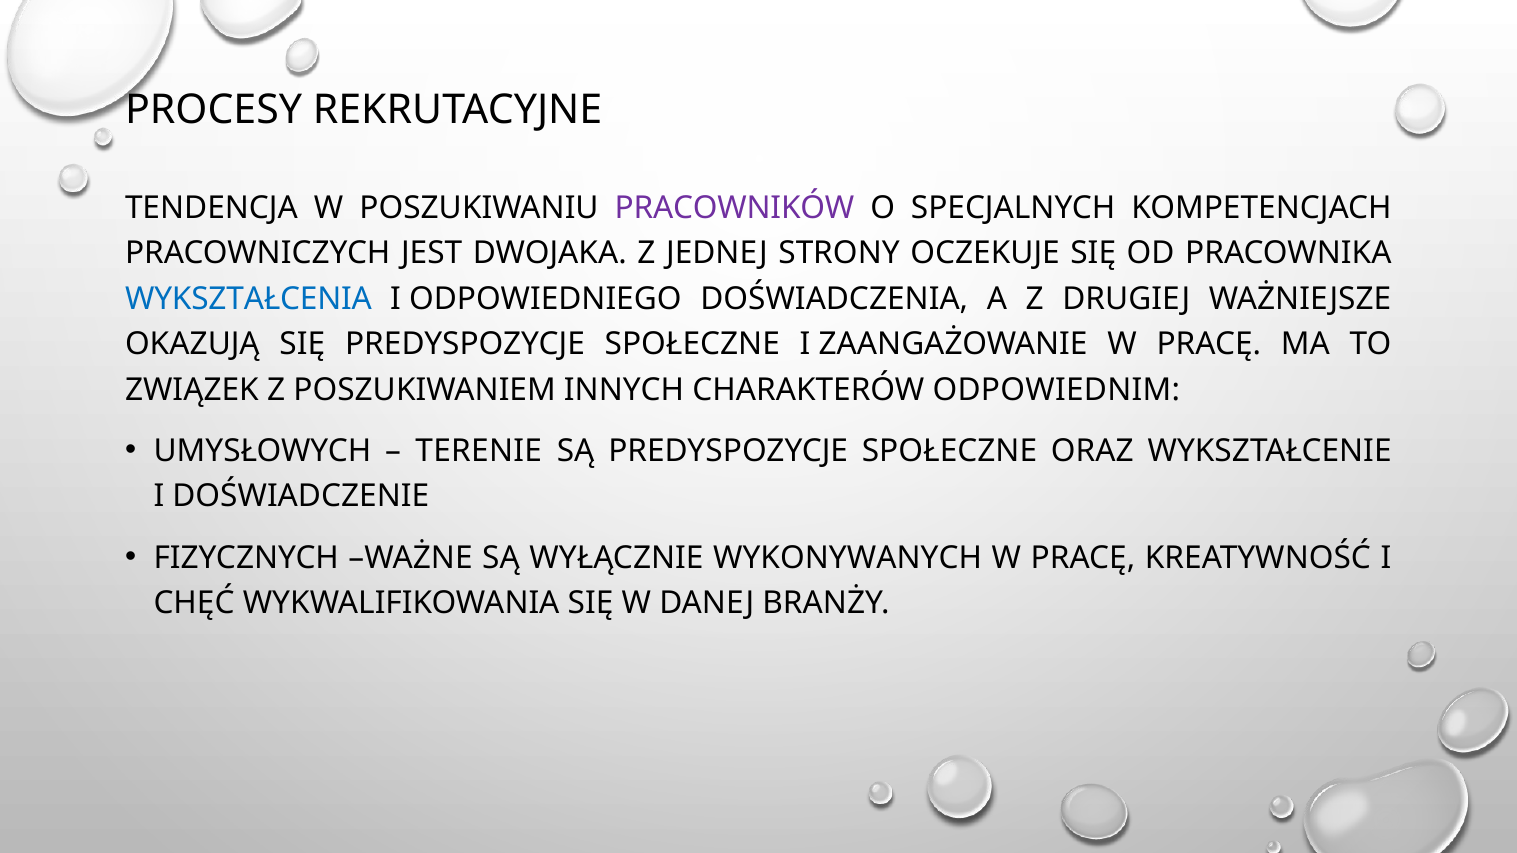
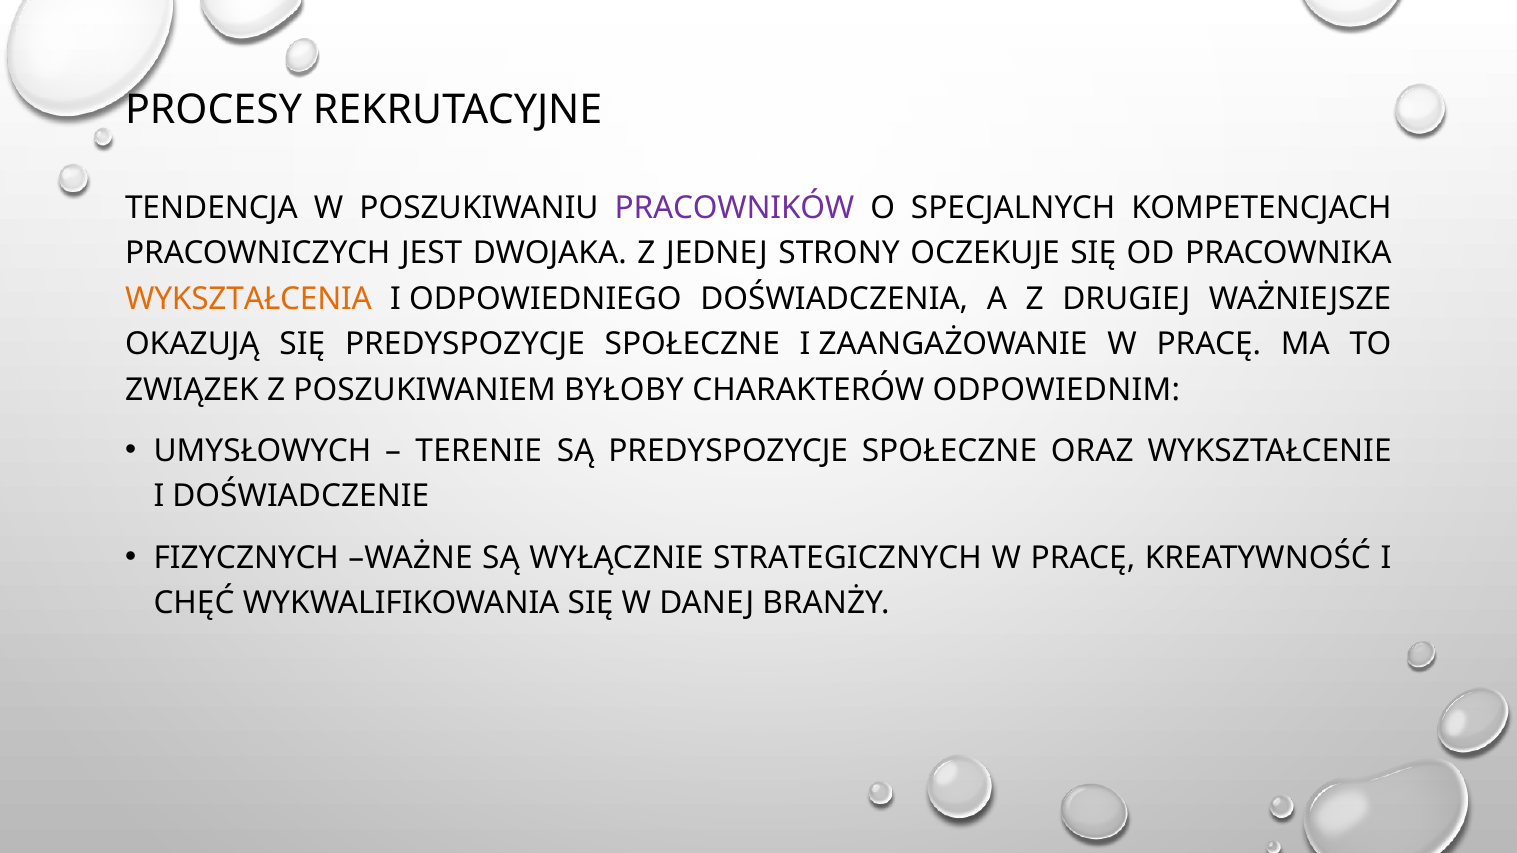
WYKSZTAŁCENIA colour: blue -> orange
INNYCH: INNYCH -> BYŁOBY
WYKONYWANYCH: WYKONYWANYCH -> STRATEGICZNYCH
